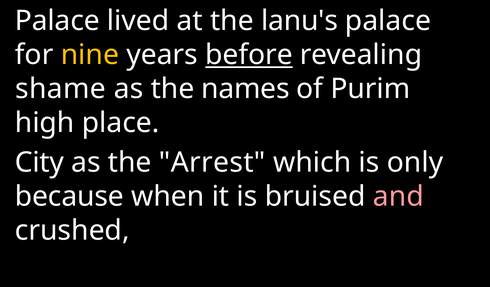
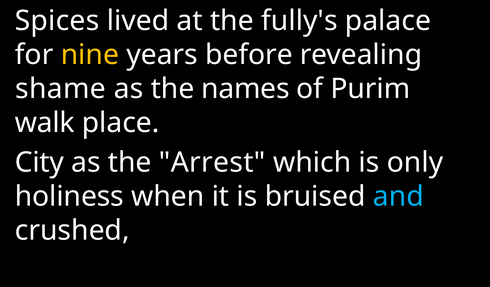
Palace at (57, 21): Palace -> Spices
lanu's: lanu's -> fully's
before underline: present -> none
high: high -> walk
because: because -> holiness
and colour: pink -> light blue
